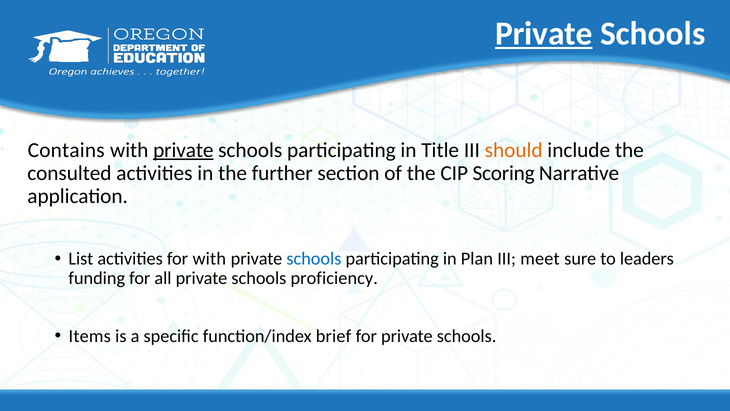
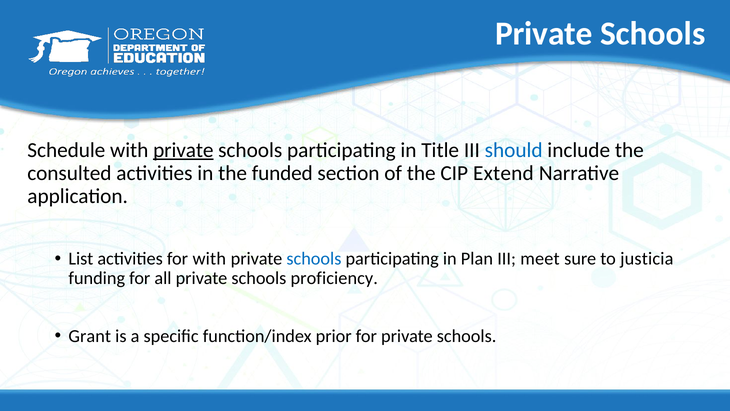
Private at (544, 34) underline: present -> none
Contains: Contains -> Schedule
should colour: orange -> blue
further: further -> funded
Scoring: Scoring -> Extend
leaders: leaders -> justicia
Items: Items -> Grant
brief: brief -> prior
